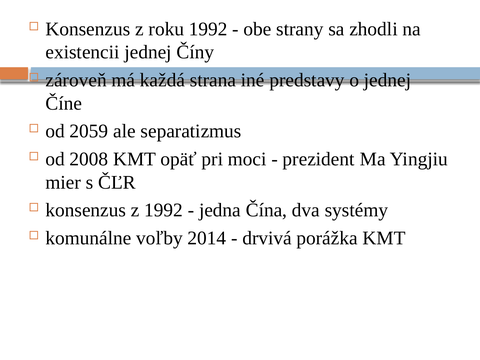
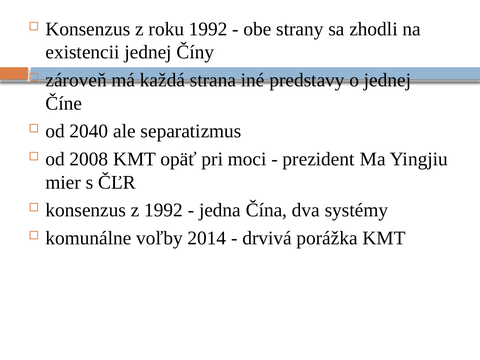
2059: 2059 -> 2040
